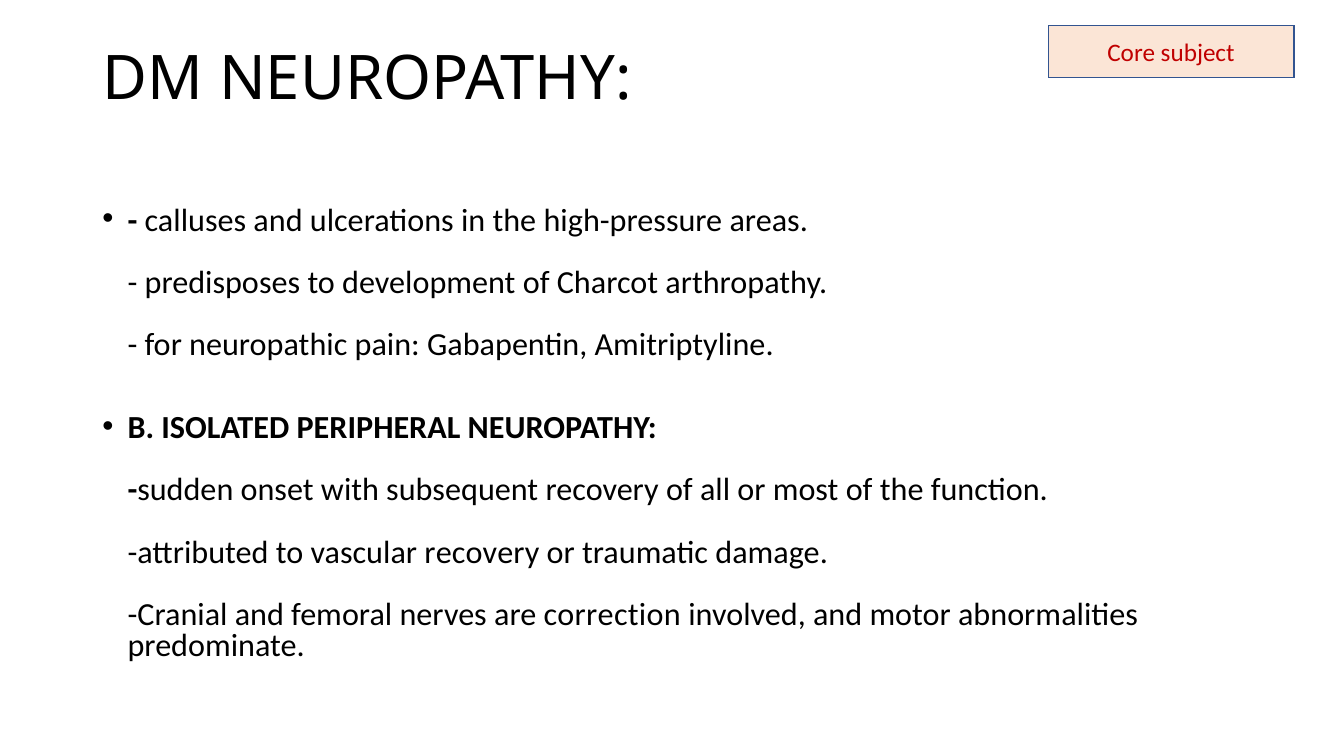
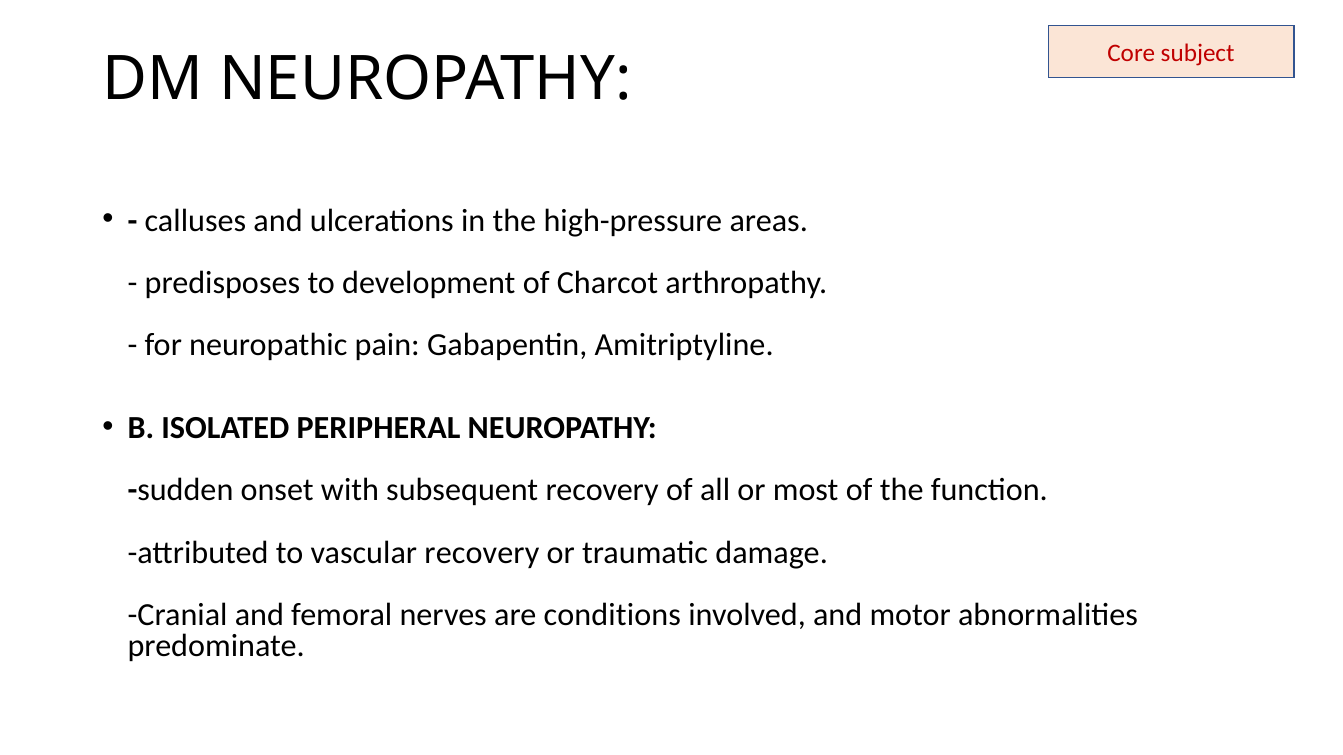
correction: correction -> conditions
